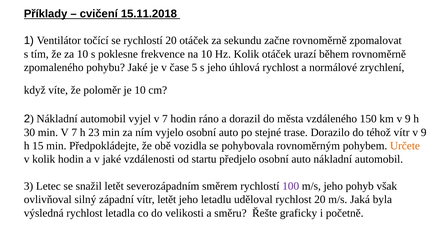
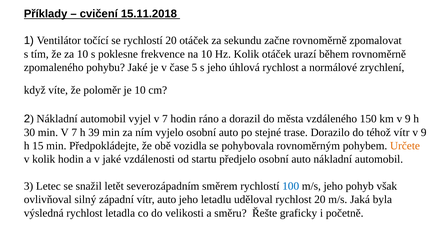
23: 23 -> 39
100 colour: purple -> blue
vítr letět: letět -> auto
